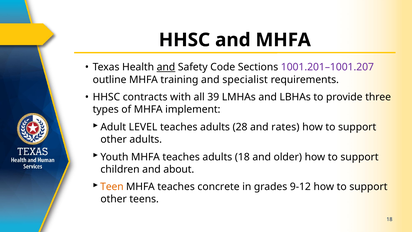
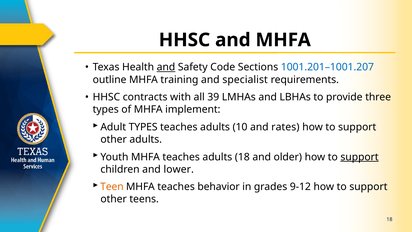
1001.201–1001.207 colour: purple -> blue
Adult LEVEL: LEVEL -> TYPES
28: 28 -> 10
support at (360, 157) underline: none -> present
about: about -> lower
concrete: concrete -> behavior
